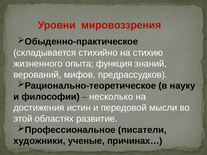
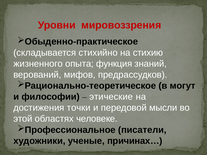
науку: науку -> могут
несколько: несколько -> этические
истин: истин -> точки
развитие: развитие -> человеке
